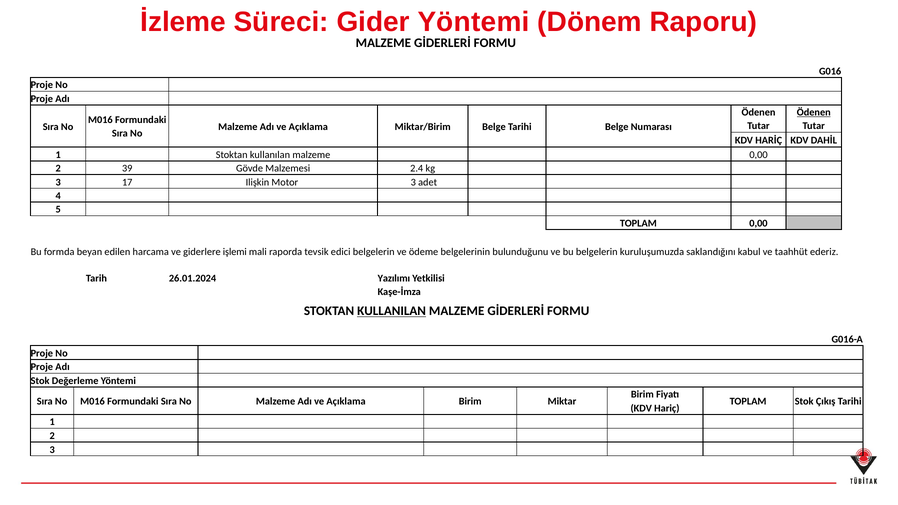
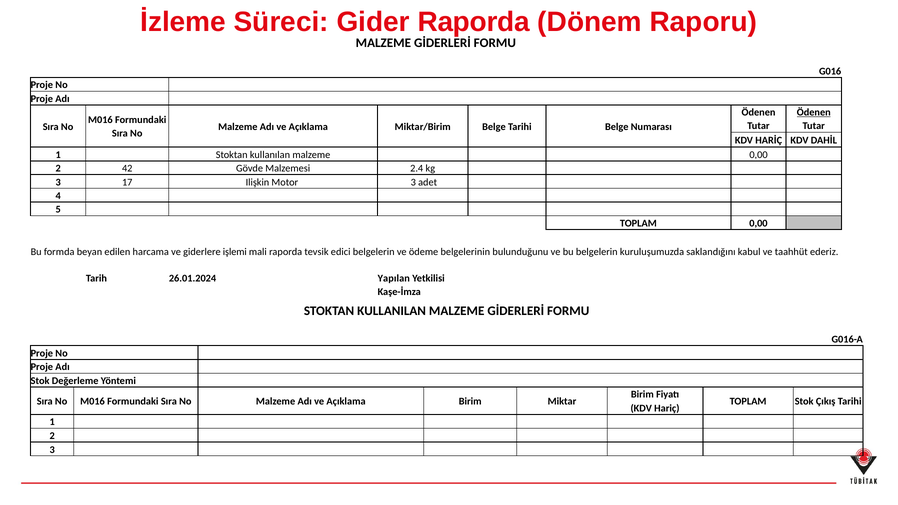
Gider Yöntemi: Yöntemi -> Raporda
39: 39 -> 42
Yazılımı: Yazılımı -> Yapılan
KULLANILAN underline: present -> none
